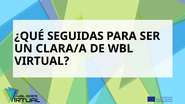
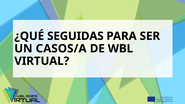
CLARA/A: CLARA/A -> CASOS/A
